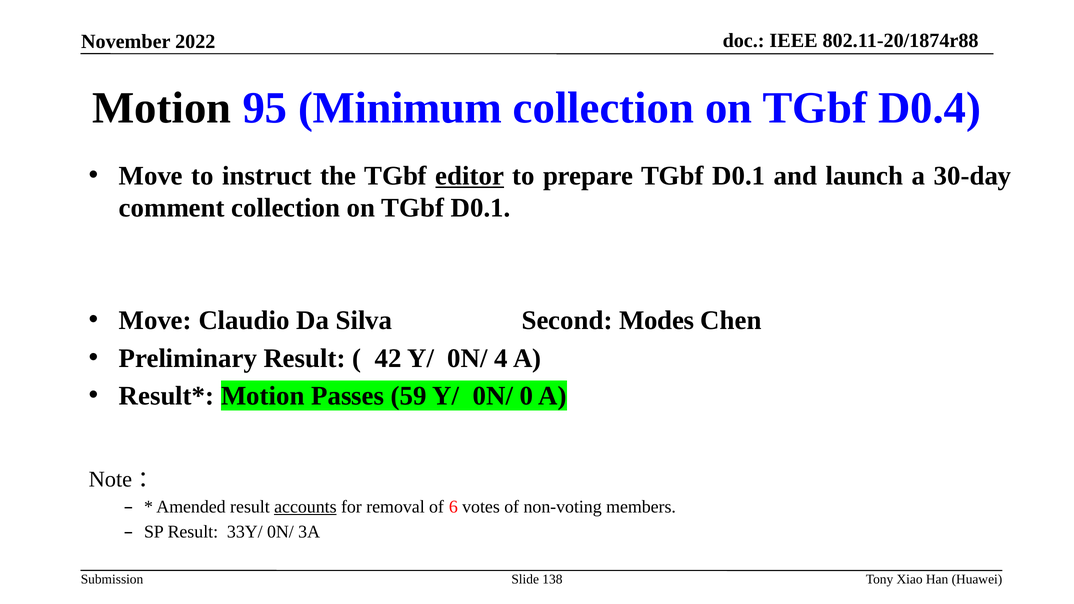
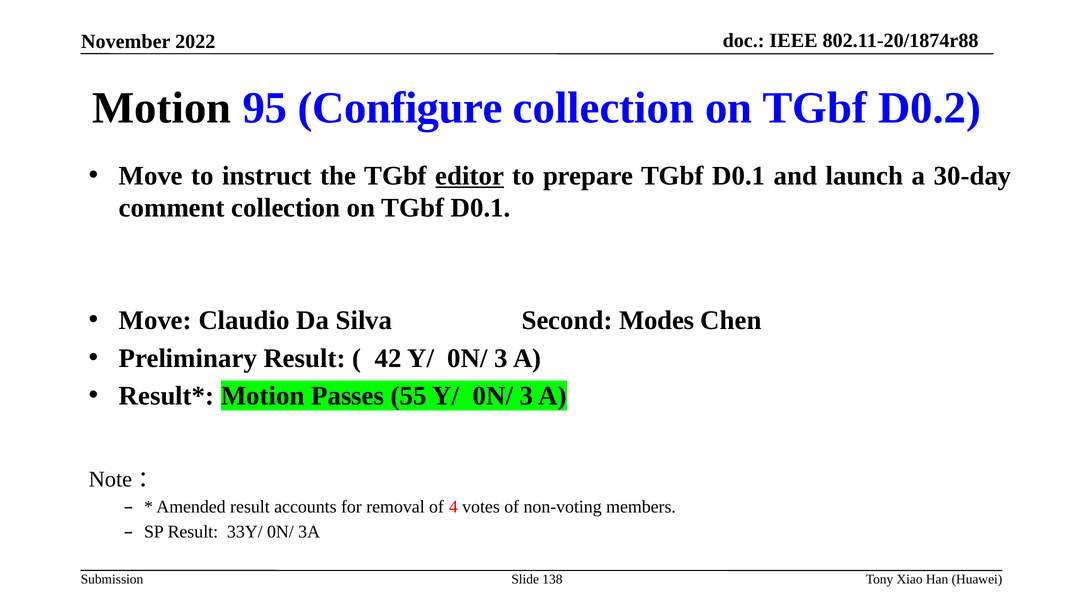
Minimum: Minimum -> Configure
D0.4: D0.4 -> D0.2
42 Y/ 0N/ 4: 4 -> 3
59: 59 -> 55
0 at (526, 396): 0 -> 3
accounts underline: present -> none
6: 6 -> 4
